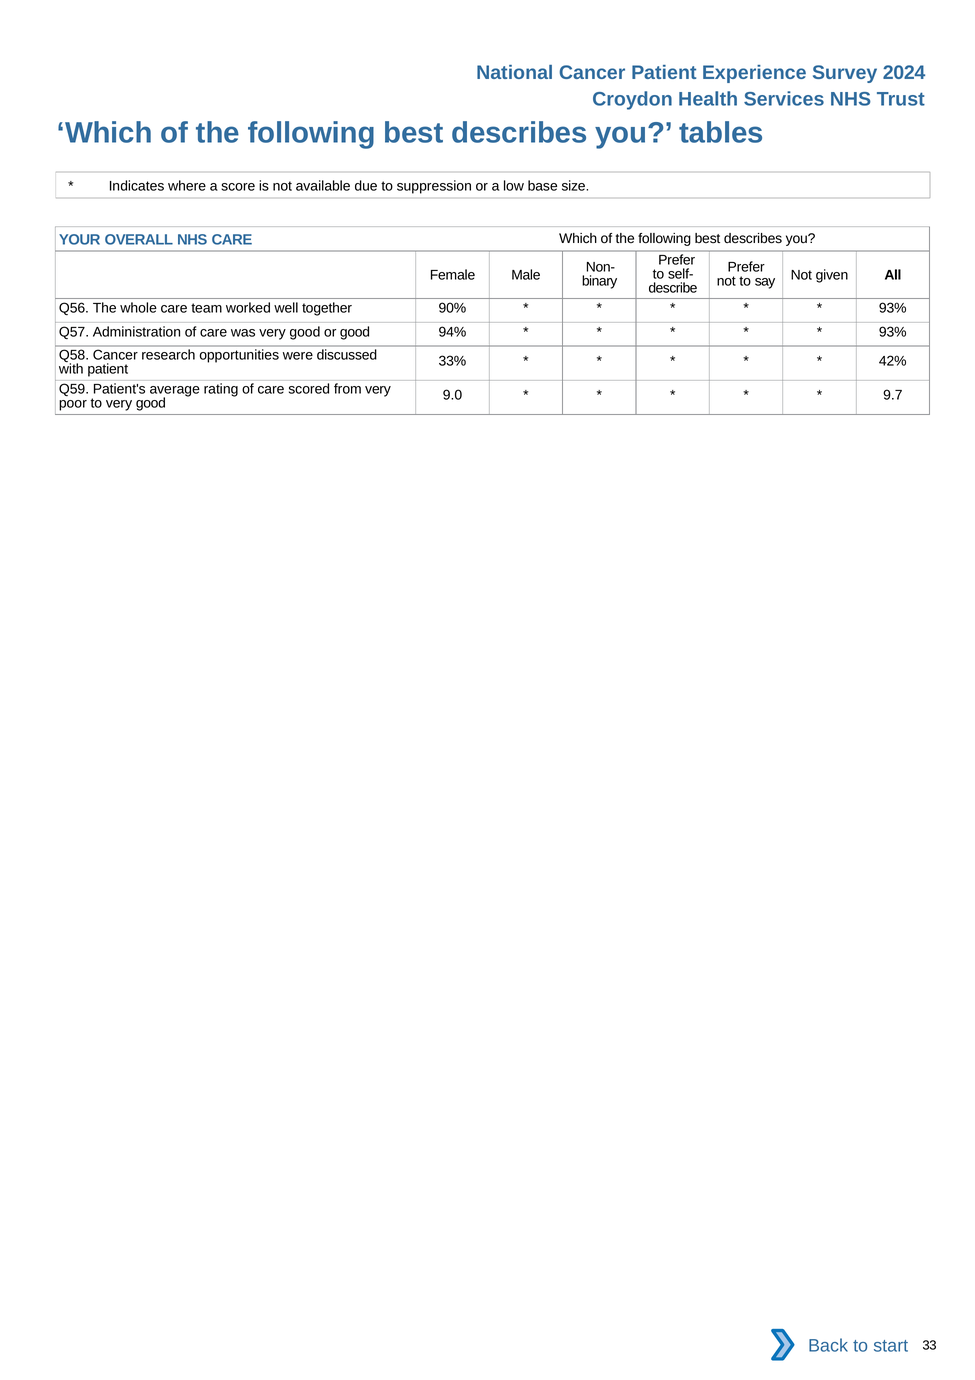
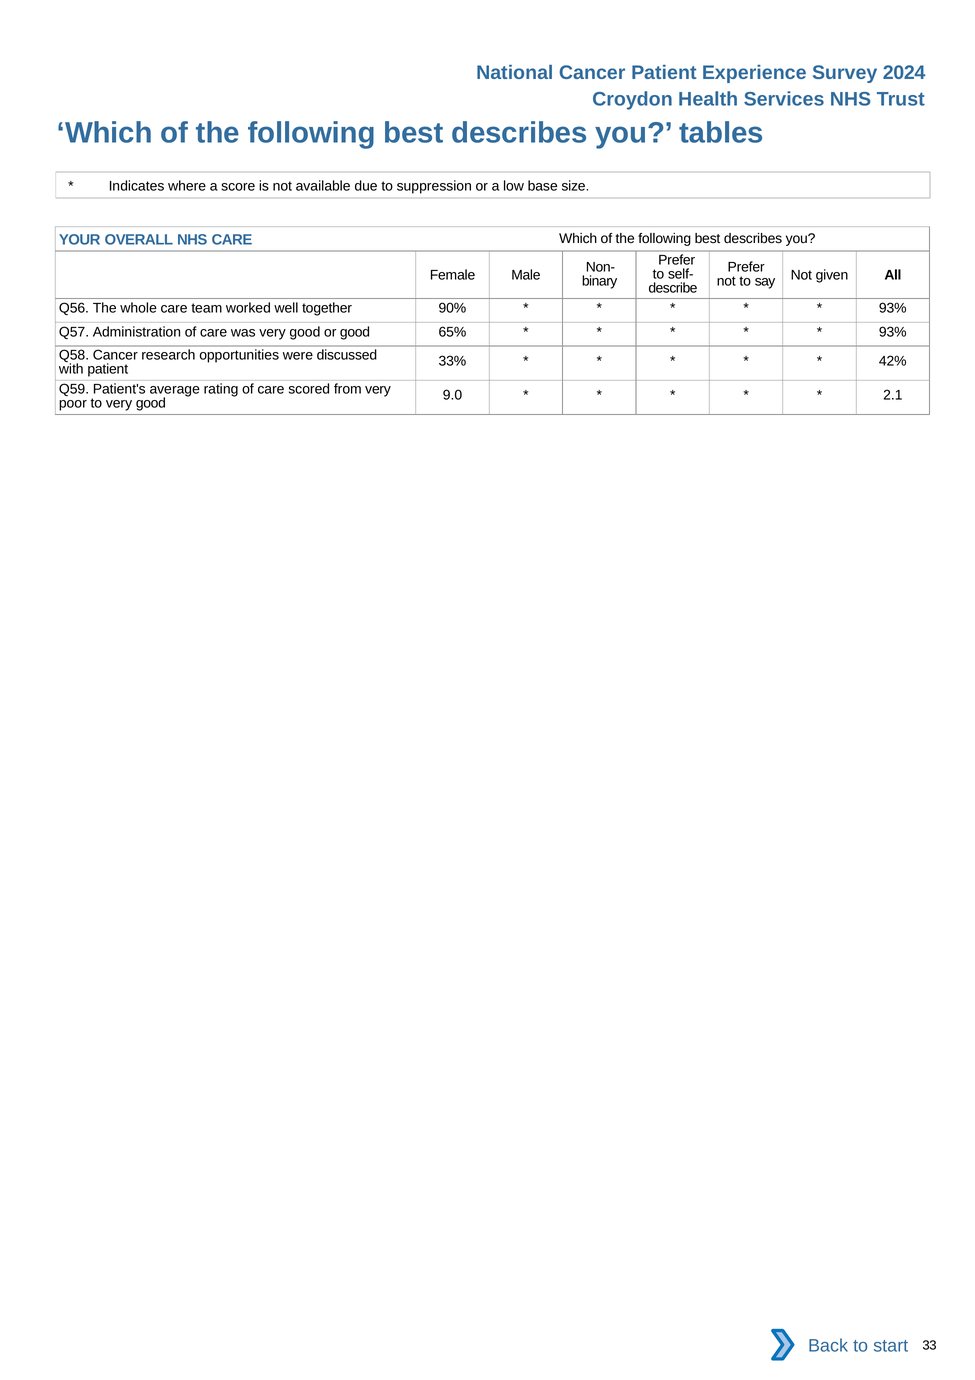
94%: 94% -> 65%
9.7: 9.7 -> 2.1
